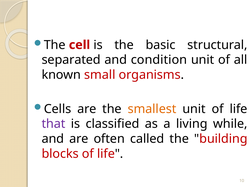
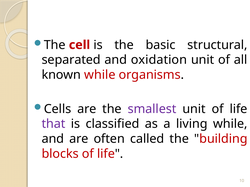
condition: condition -> oxidation
known small: small -> while
smallest colour: orange -> purple
